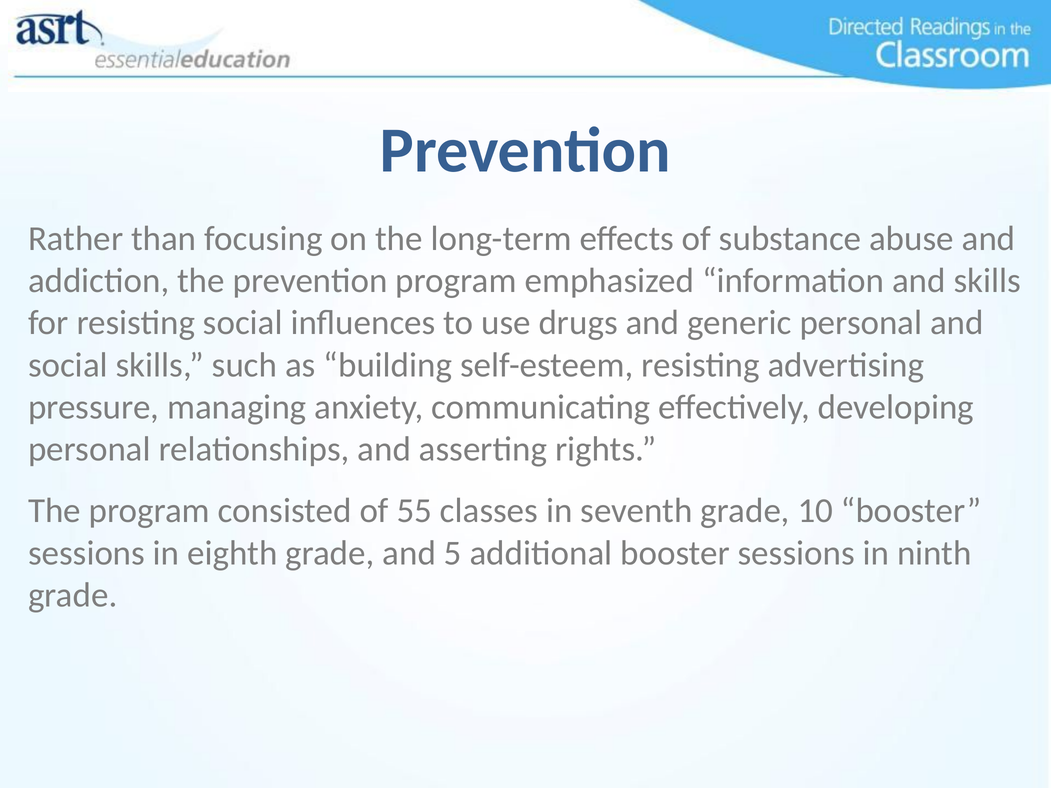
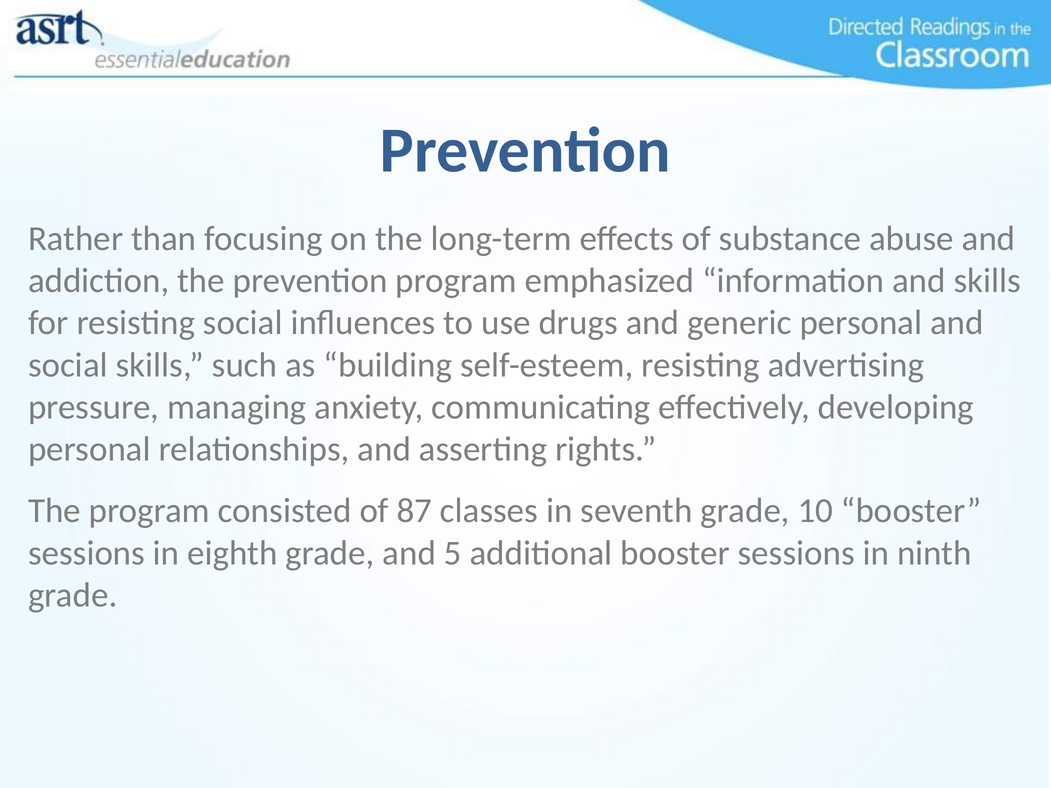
55: 55 -> 87
